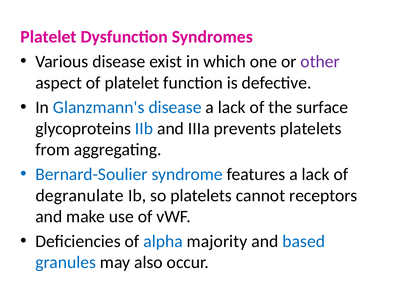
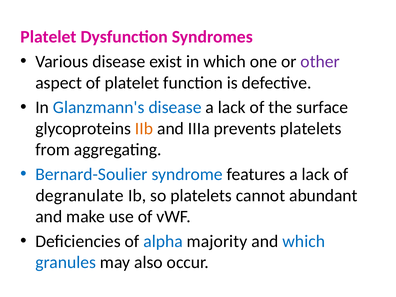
IIb colour: blue -> orange
receptors: receptors -> abundant
and based: based -> which
